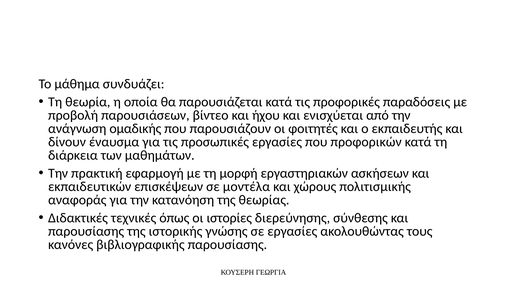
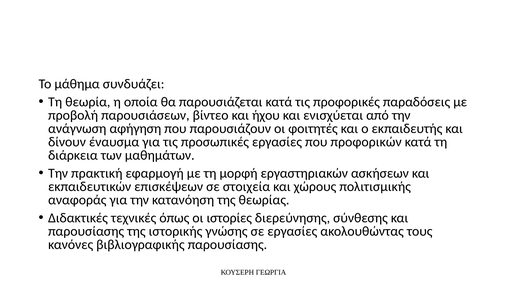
ομαδικής: ομαδικής -> αφήγηση
μοντέλα: μοντέλα -> στοιχεία
